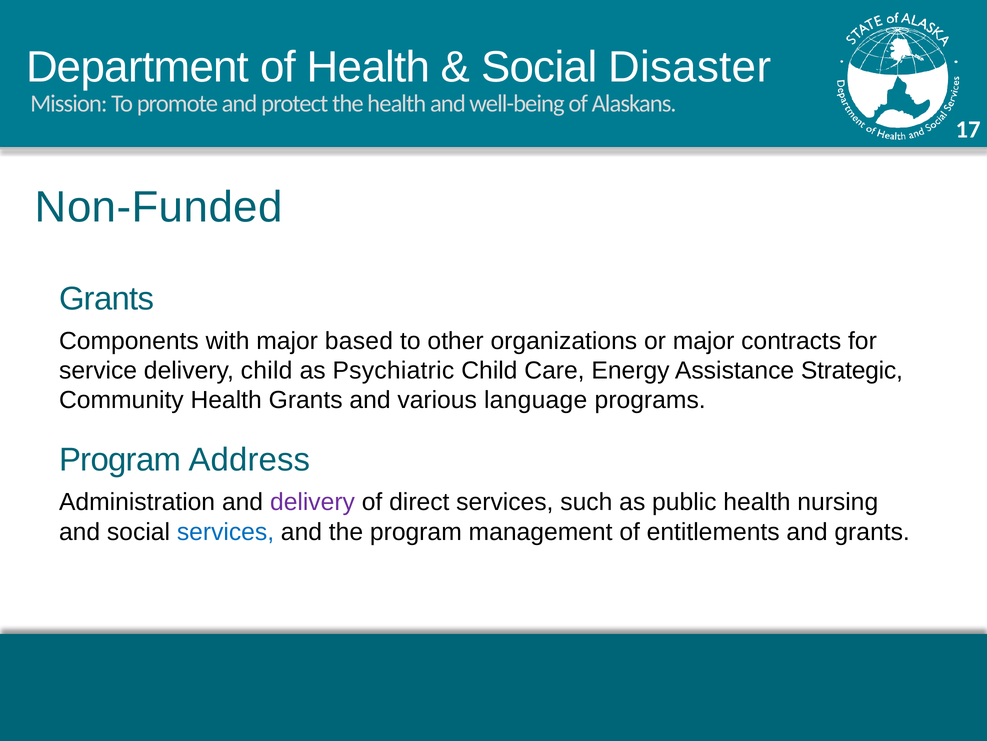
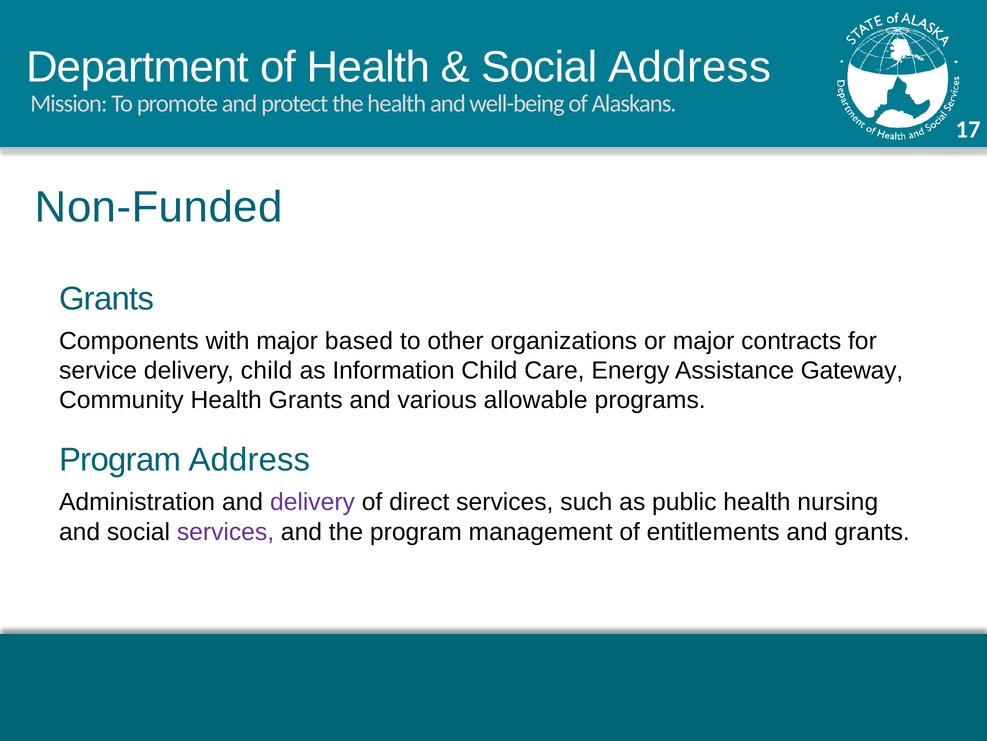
Social Disaster: Disaster -> Address
Psychiatric: Psychiatric -> Information
Strategic: Strategic -> Gateway
language: language -> allowable
services at (226, 531) colour: blue -> purple
